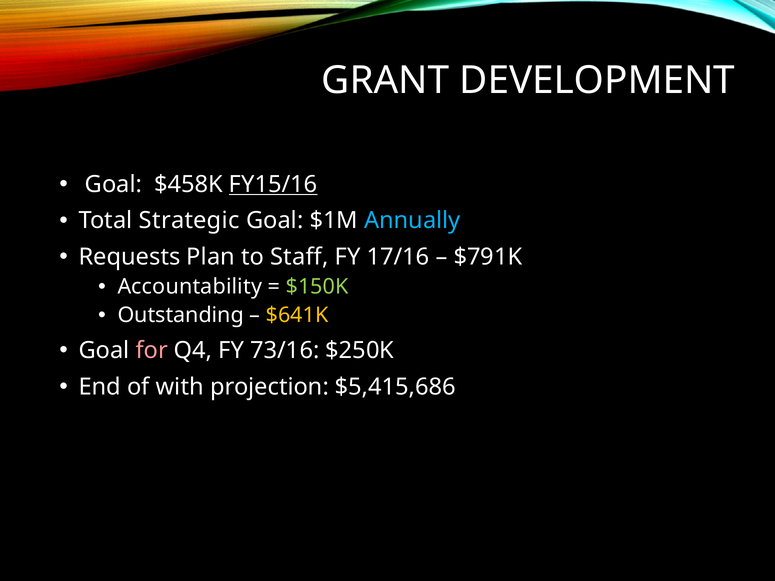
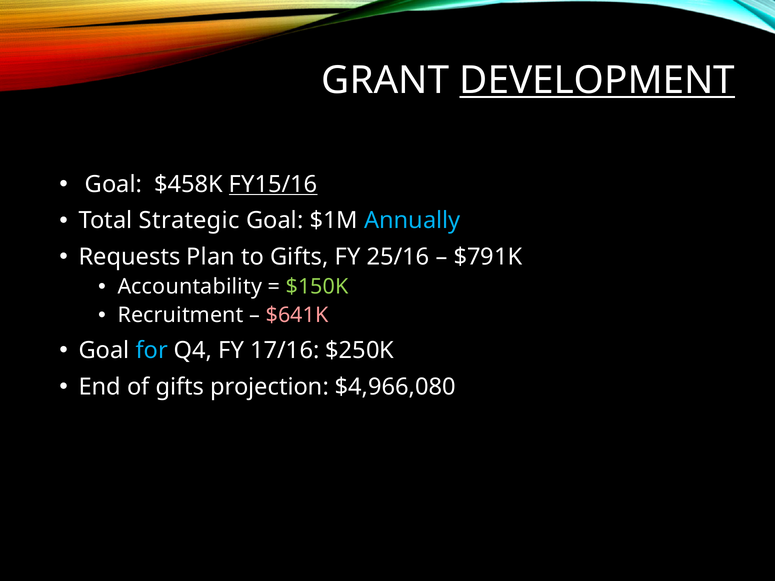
DEVELOPMENT underline: none -> present
to Staff: Staff -> Gifts
17/16: 17/16 -> 25/16
Outstanding: Outstanding -> Recruitment
$641K colour: yellow -> pink
for colour: pink -> light blue
73/16: 73/16 -> 17/16
of with: with -> gifts
$5,415,686: $5,415,686 -> $4,966,080
